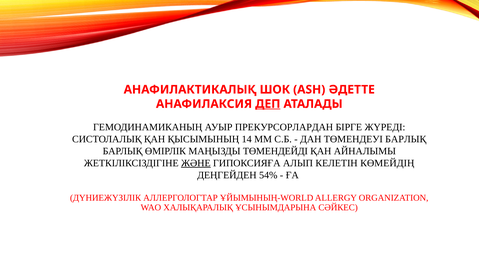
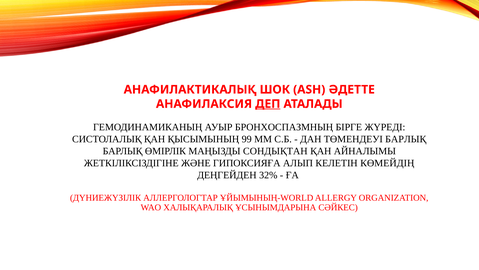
ПРЕКУРСОРЛАРДАН: ПРЕКУРСОРЛАРДАН -> БРОНХОСПАЗМНЫҢ
14: 14 -> 99
ТӨМЕНДЕЙДІ: ТӨМЕНДЕЙДІ -> СОНДЫҚТАН
ЖӘНЕ underline: present -> none
54%: 54% -> 32%
